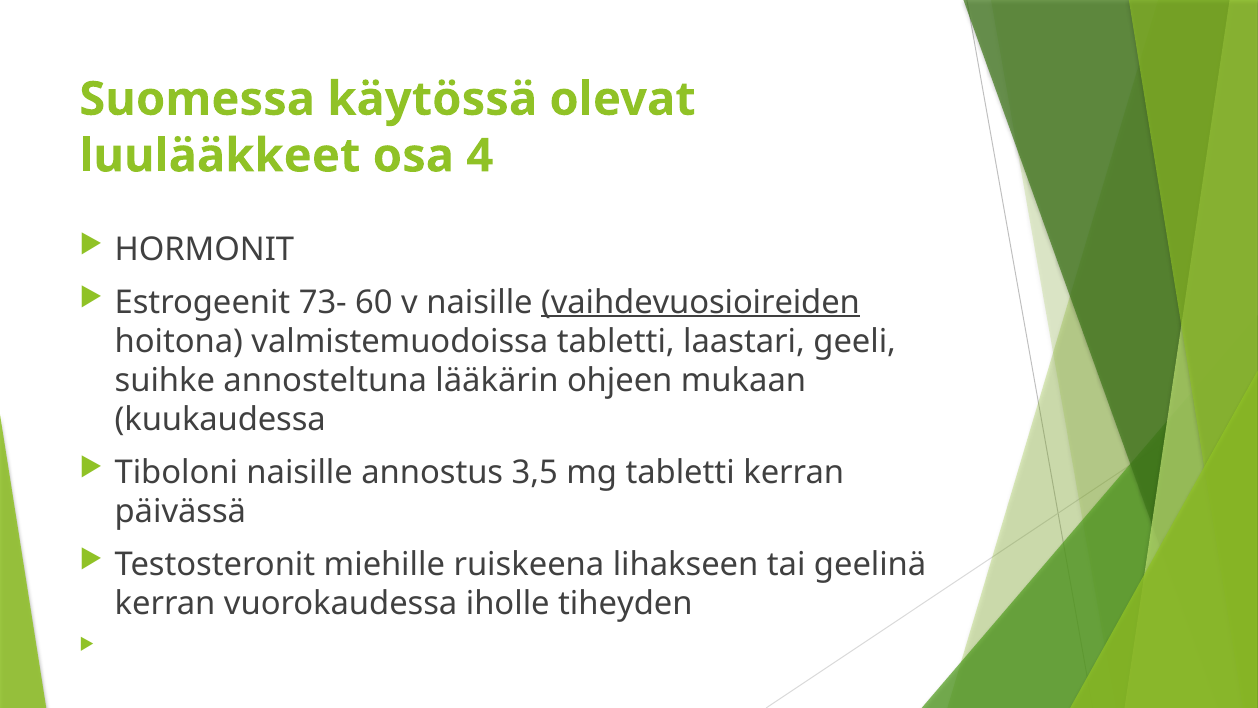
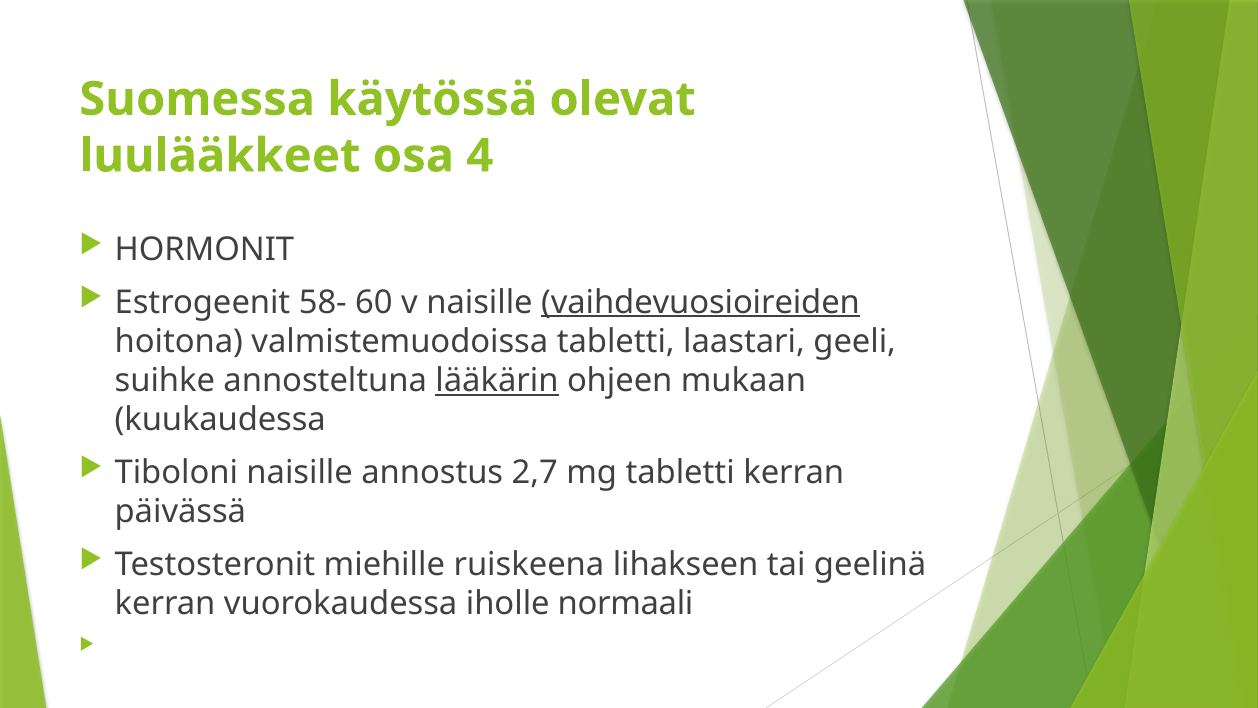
73-: 73- -> 58-
lääkärin underline: none -> present
3,5: 3,5 -> 2,7
tiheyden: tiheyden -> normaali
